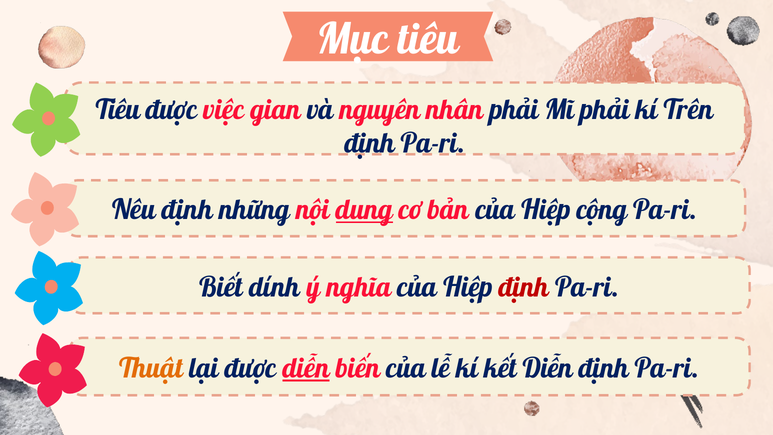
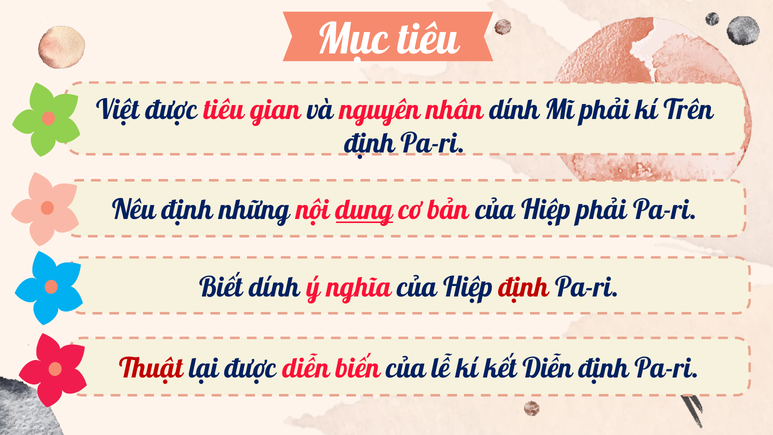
Tiêu at (118, 110): Tiêu -> Việt
được việc: việc -> tiêu
nhân phải: phải -> dính
Hiệp cộng: cộng -> phải
Thuật colour: orange -> red
diễn at (306, 368) underline: present -> none
